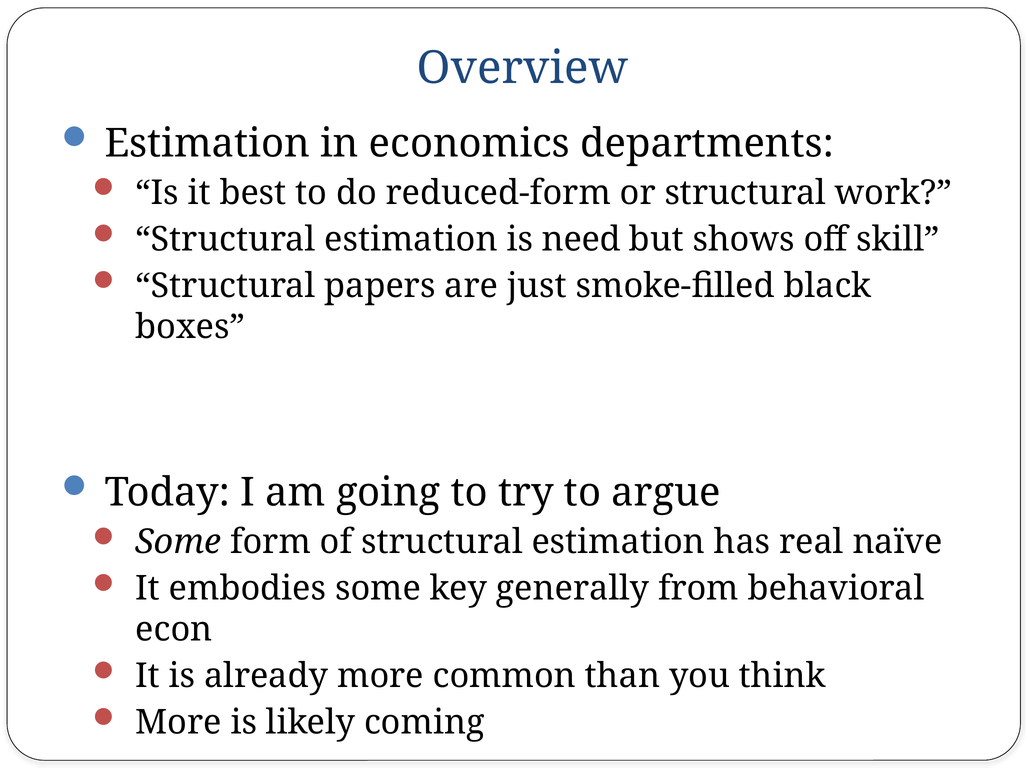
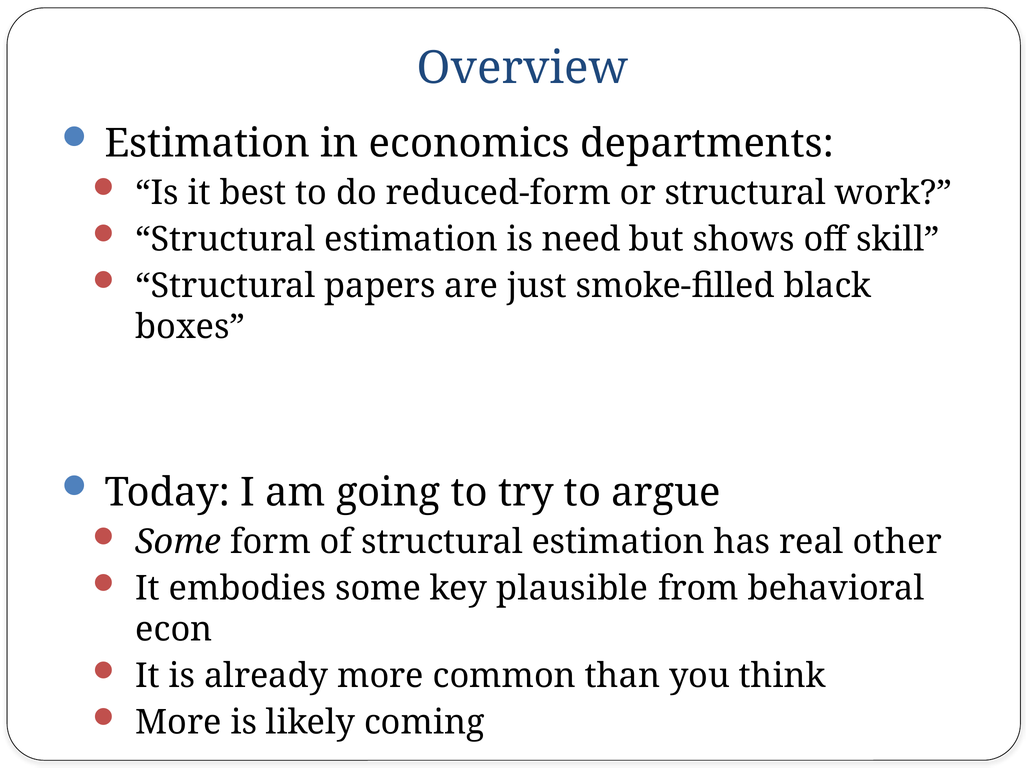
naïve: naïve -> other
generally: generally -> plausible
